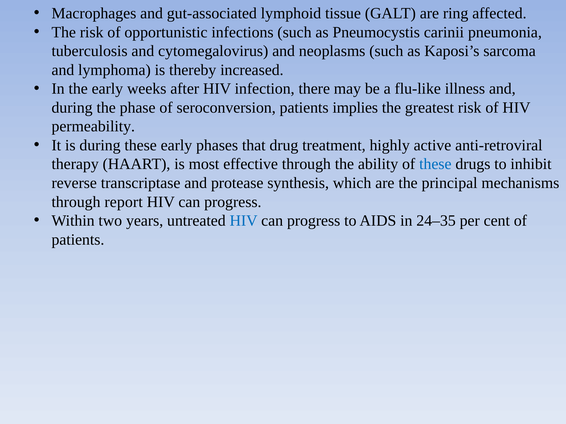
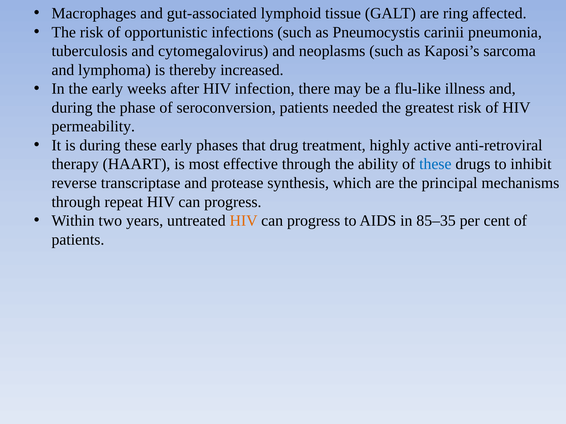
implies: implies -> needed
report: report -> repeat
HIV at (244, 221) colour: blue -> orange
24–35: 24–35 -> 85–35
